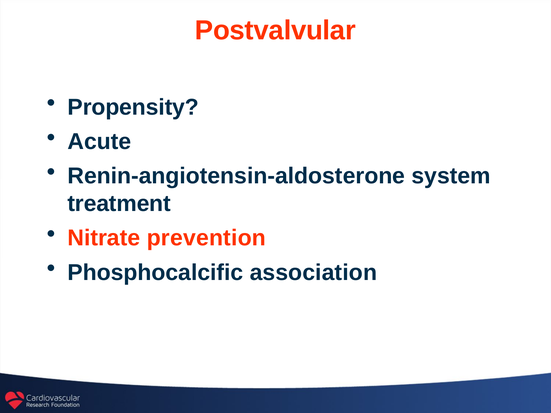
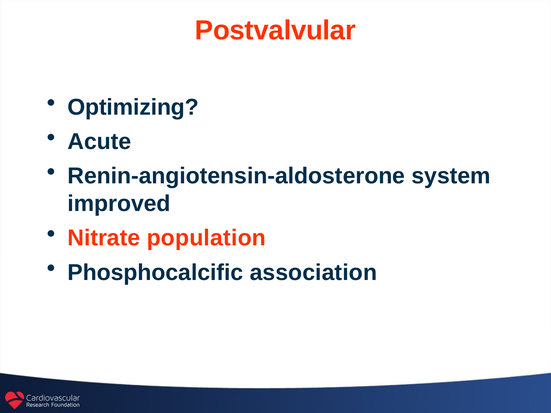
Propensity: Propensity -> Optimizing
treatment: treatment -> improved
prevention: prevention -> population
